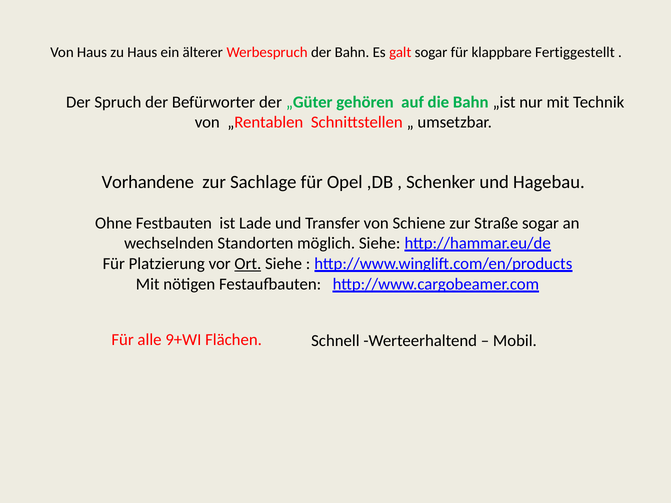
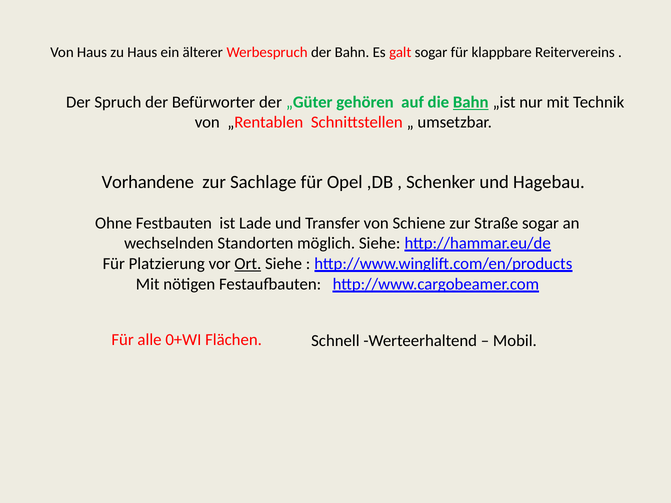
Fertiggestellt: Fertiggestellt -> Reitervereins
Bahn at (471, 102) underline: none -> present
9+WI: 9+WI -> 0+WI
